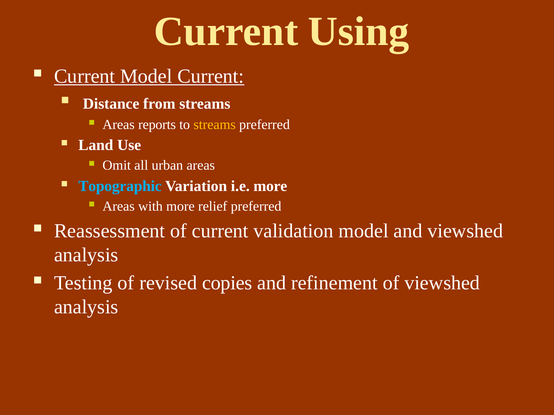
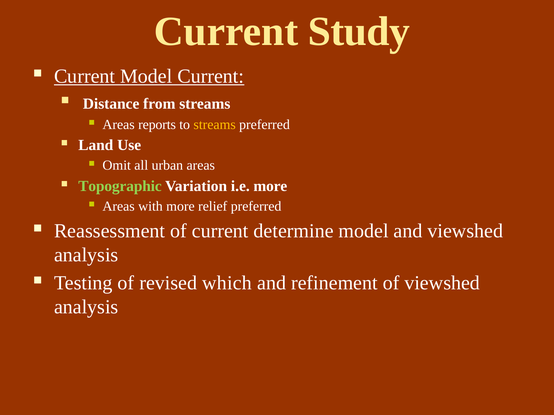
Using: Using -> Study
Topographic colour: light blue -> light green
validation: validation -> determine
copies: copies -> which
